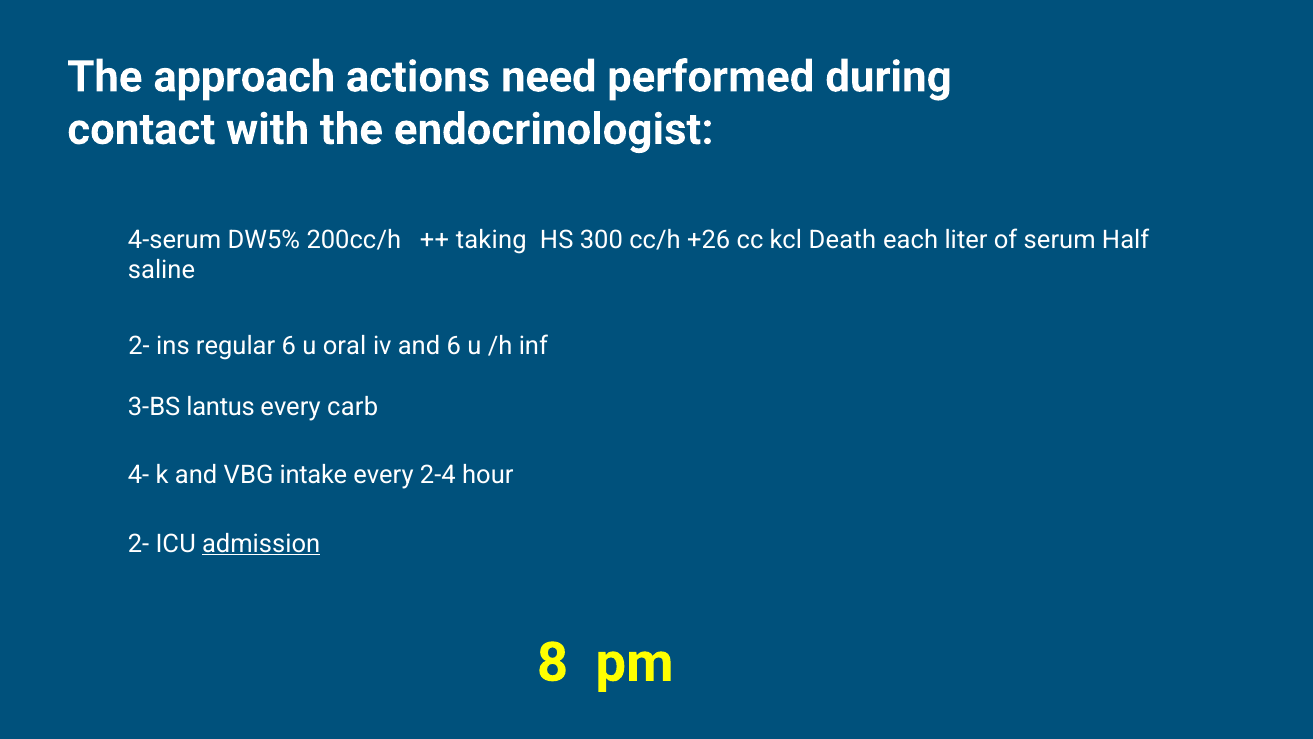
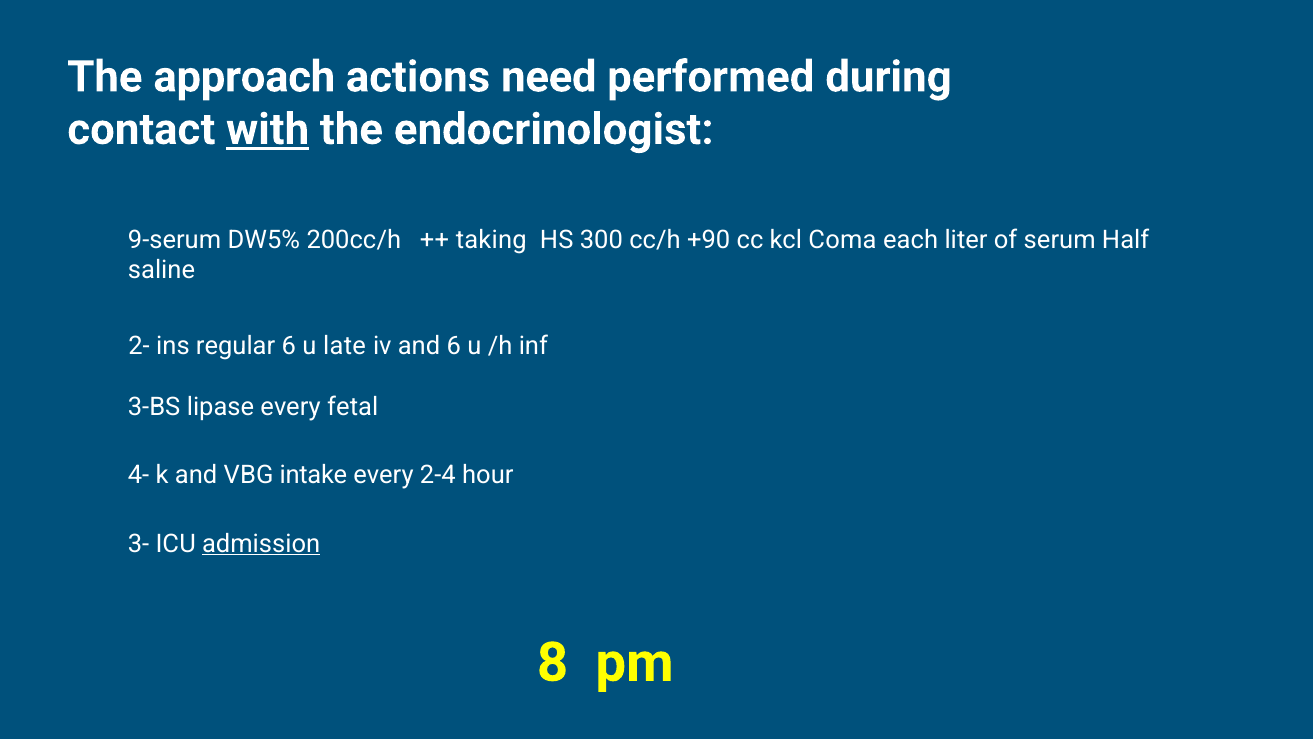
with underline: none -> present
4-serum: 4-serum -> 9-serum
+26: +26 -> +90
Death: Death -> Coma
oral: oral -> late
lantus: lantus -> lipase
carb: carb -> fetal
2- at (139, 543): 2- -> 3-
